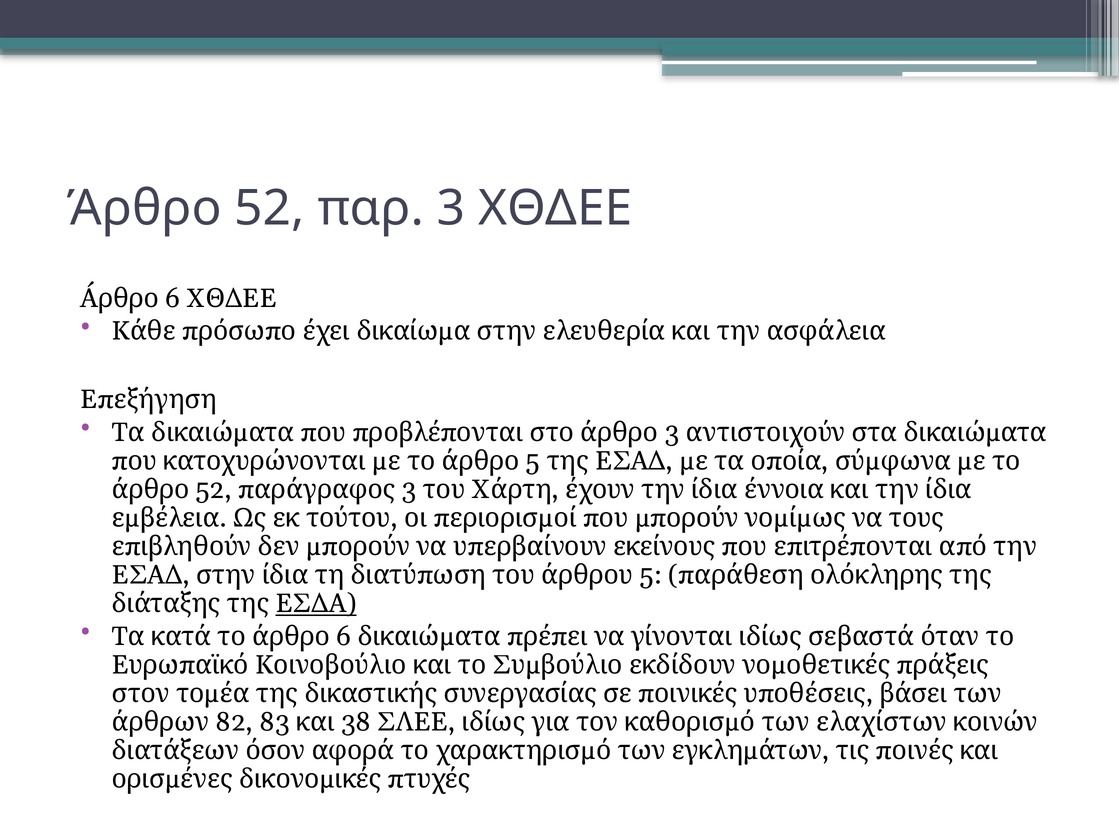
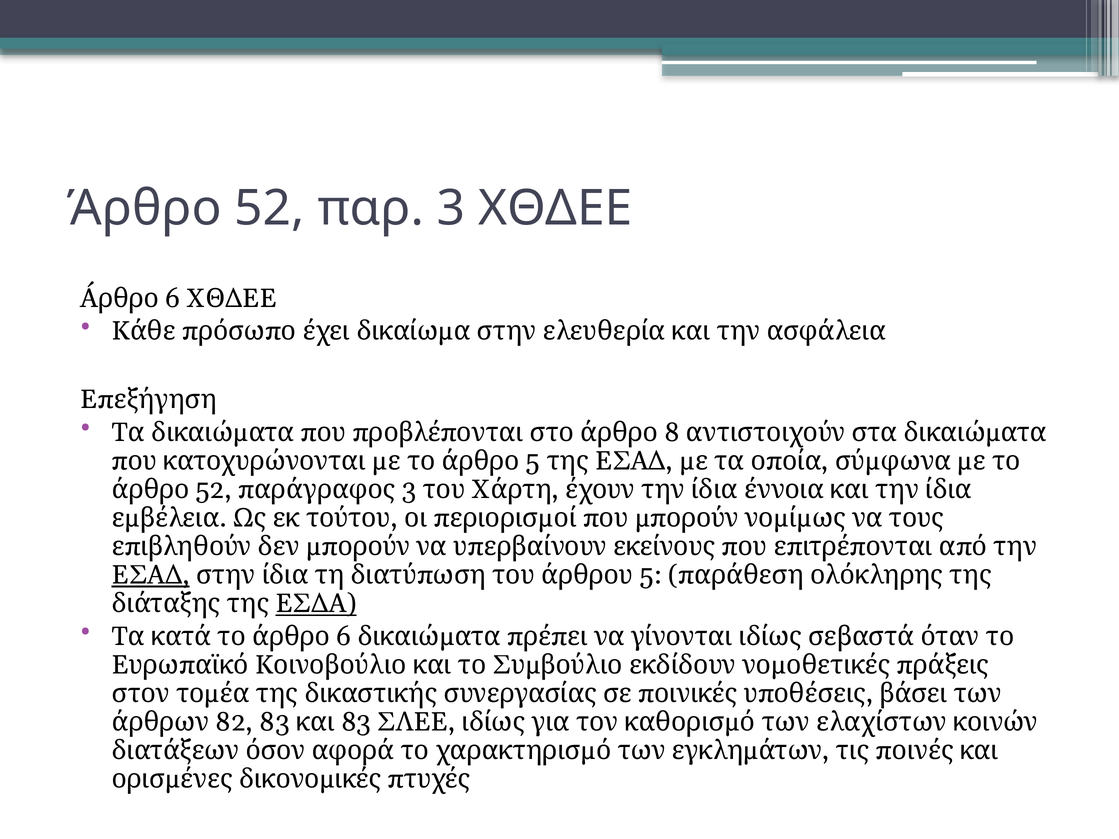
3 at (672, 433): 3 -> 8
ΕΣΑΔ at (151, 575) underline: none -> present
83 38: 38 -> 83
